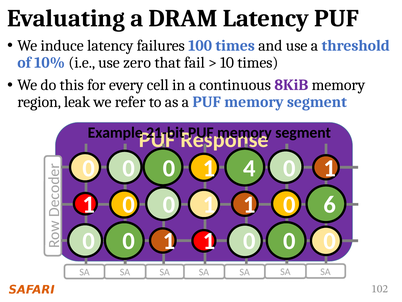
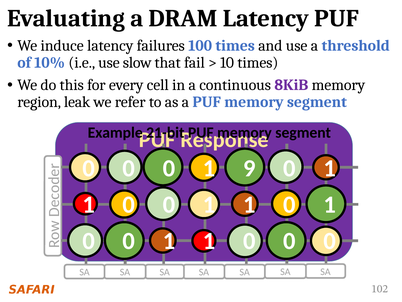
zero: zero -> slow
4: 4 -> 9
1 0 6: 6 -> 1
